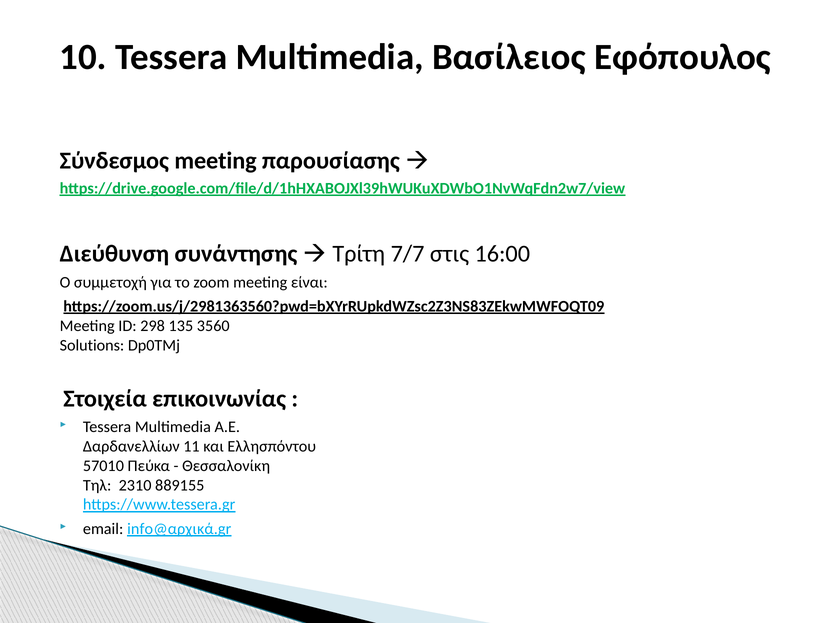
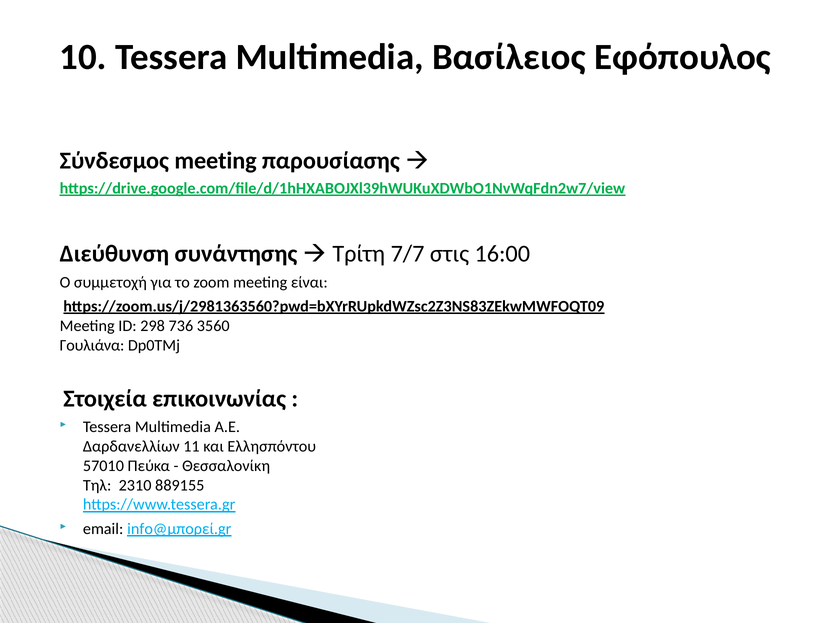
135: 135 -> 736
Solutions: Solutions -> Γουλιάνα
info@αρχικά.gr: info@αρχικά.gr -> info@μπορεί.gr
